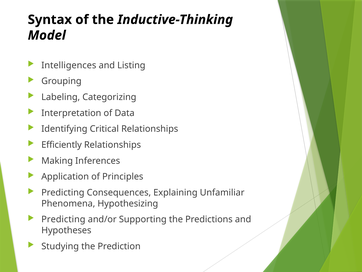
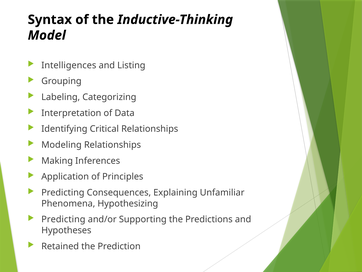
Efficiently: Efficiently -> Modeling
Studying: Studying -> Retained
